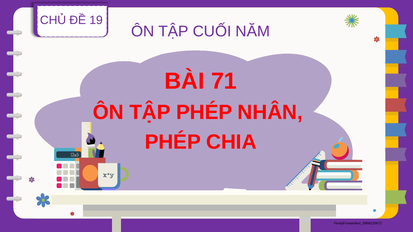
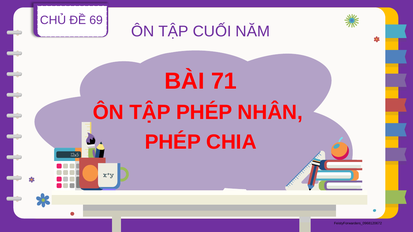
19: 19 -> 69
